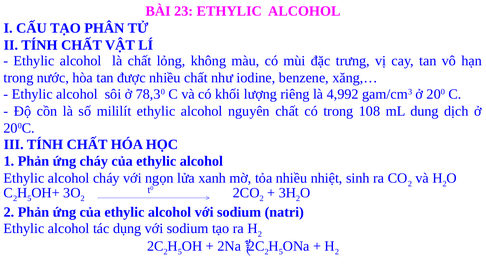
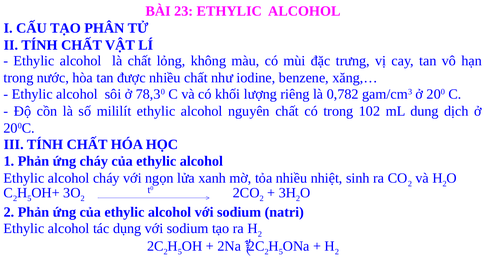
4,992: 4,992 -> 0,782
108: 108 -> 102
